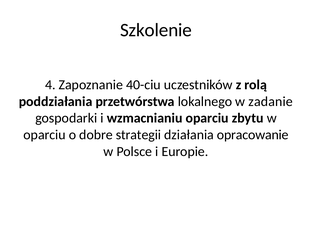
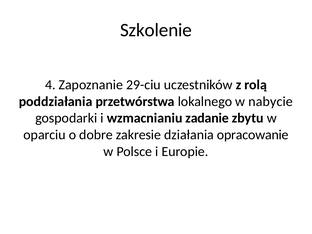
40-ciu: 40-ciu -> 29-ciu
zadanie: zadanie -> nabycie
wzmacnianiu oparciu: oparciu -> zadanie
strategii: strategii -> zakresie
